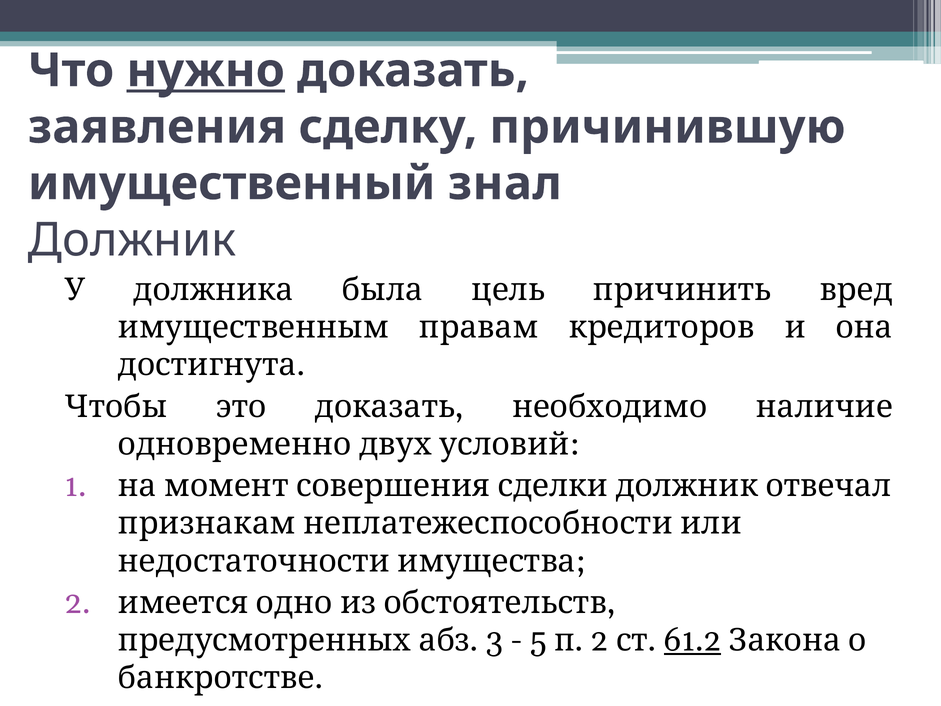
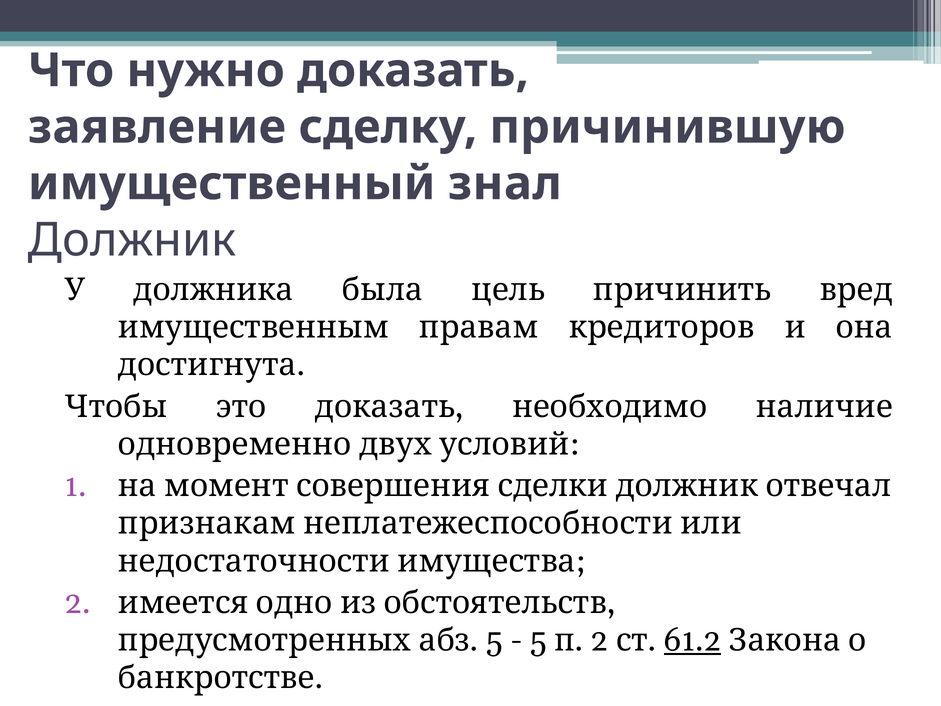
нужно underline: present -> none
заявления: заявления -> заявление
3 at (494, 640): 3 -> 5
